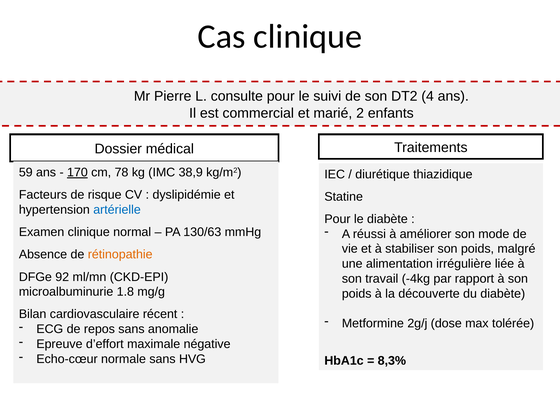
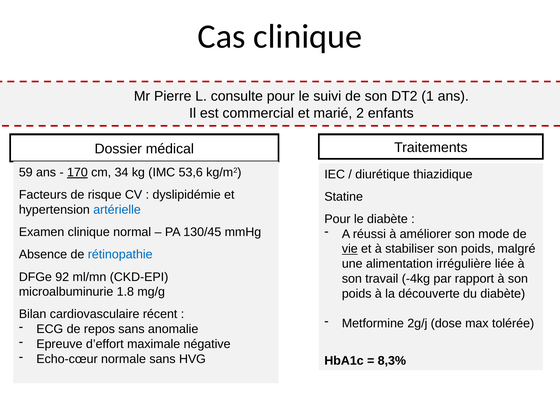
4: 4 -> 1
78: 78 -> 34
38,9: 38,9 -> 53,6
130/63: 130/63 -> 130/45
vie underline: none -> present
rétinopathie colour: orange -> blue
